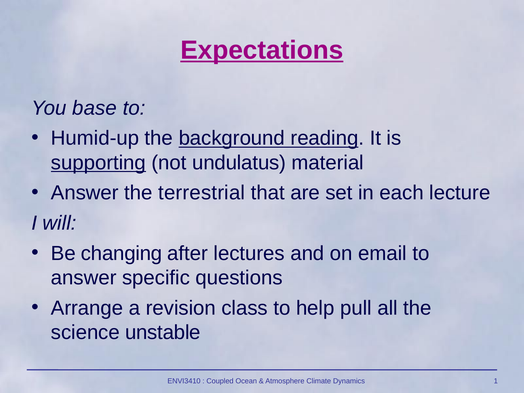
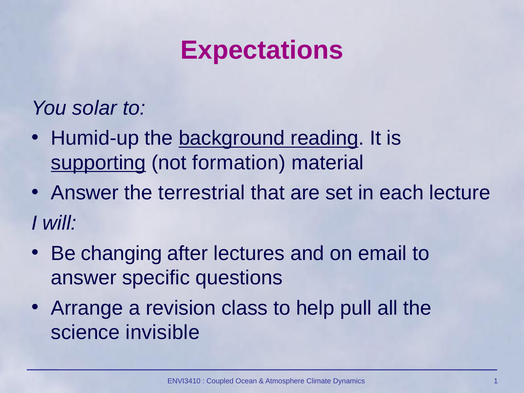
Expectations underline: present -> none
base: base -> solar
undulatus: undulatus -> formation
unstable: unstable -> invisible
